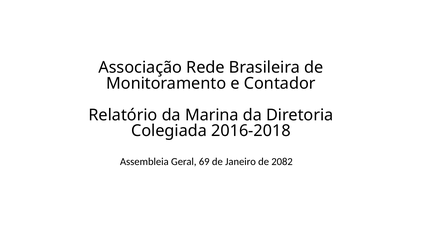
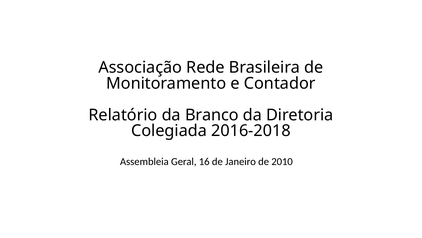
Marina: Marina -> Branco
69: 69 -> 16
2082: 2082 -> 2010
